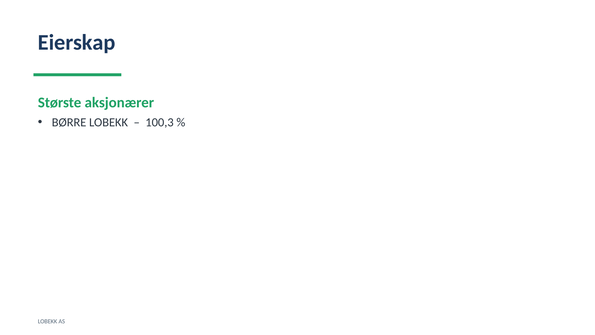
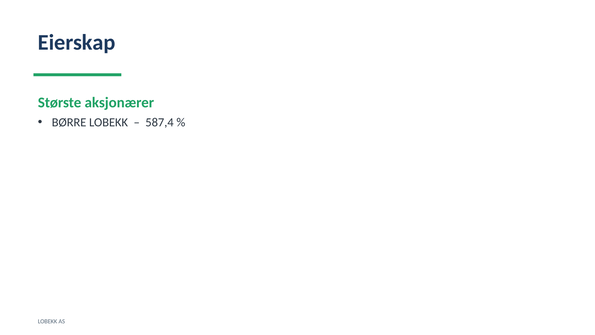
100,3: 100,3 -> 587,4
